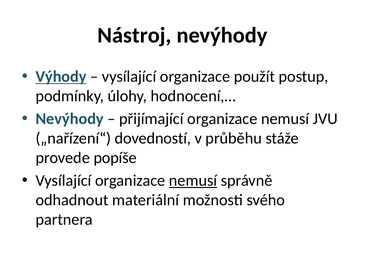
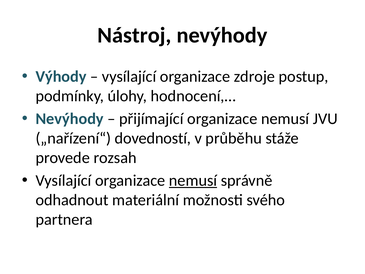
Výhody underline: present -> none
použít: použít -> zdroje
popíše: popíše -> rozsah
